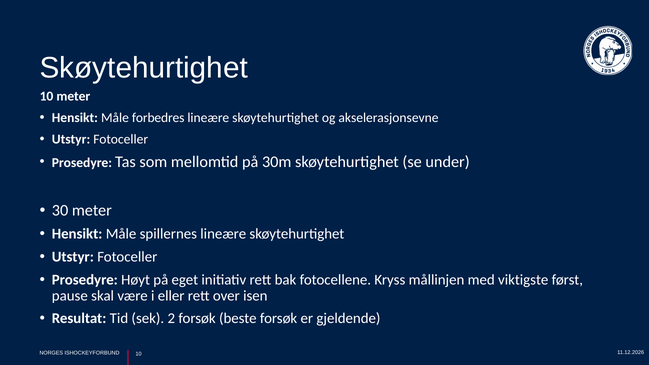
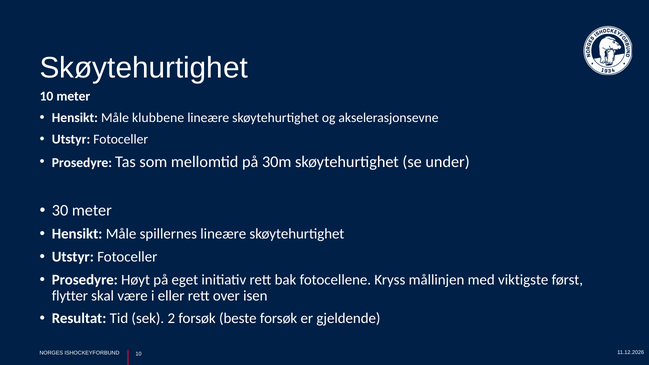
forbedres: forbedres -> klubbene
pause: pause -> flytter
